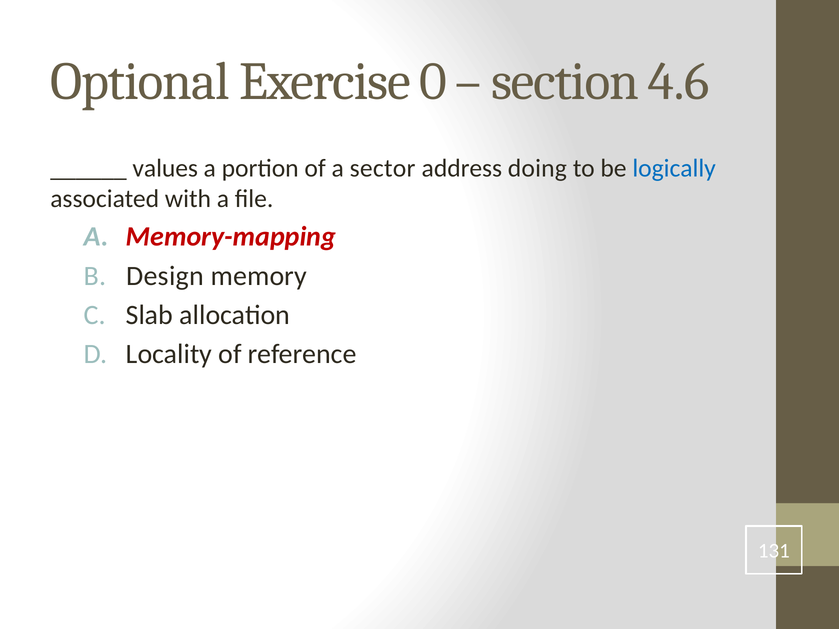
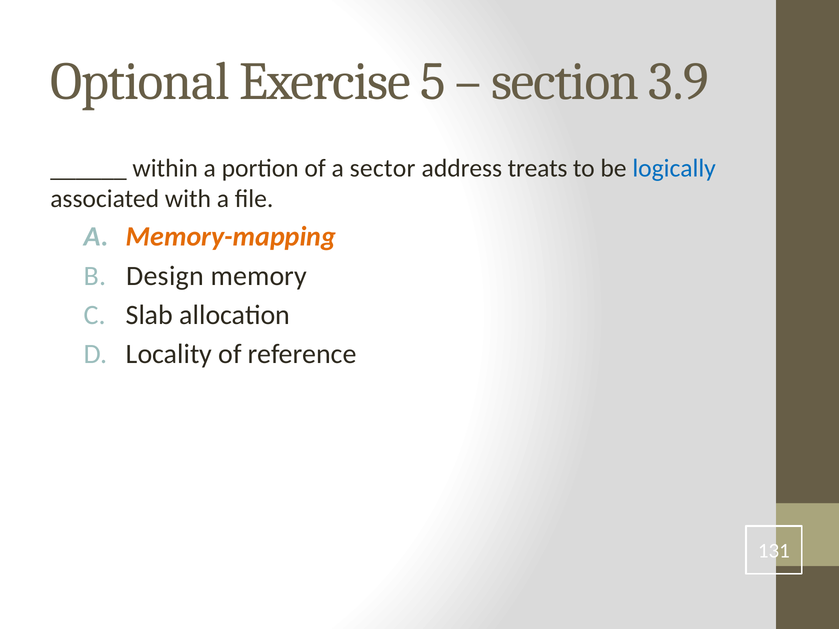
0: 0 -> 5
4.6: 4.6 -> 3.9
values: values -> within
doing: doing -> treats
Memory-mapping colour: red -> orange
